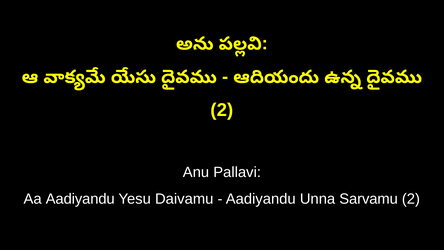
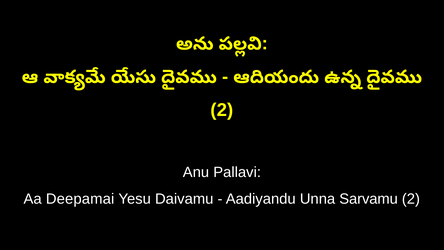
Aa Aadiyandu: Aadiyandu -> Deepamai
